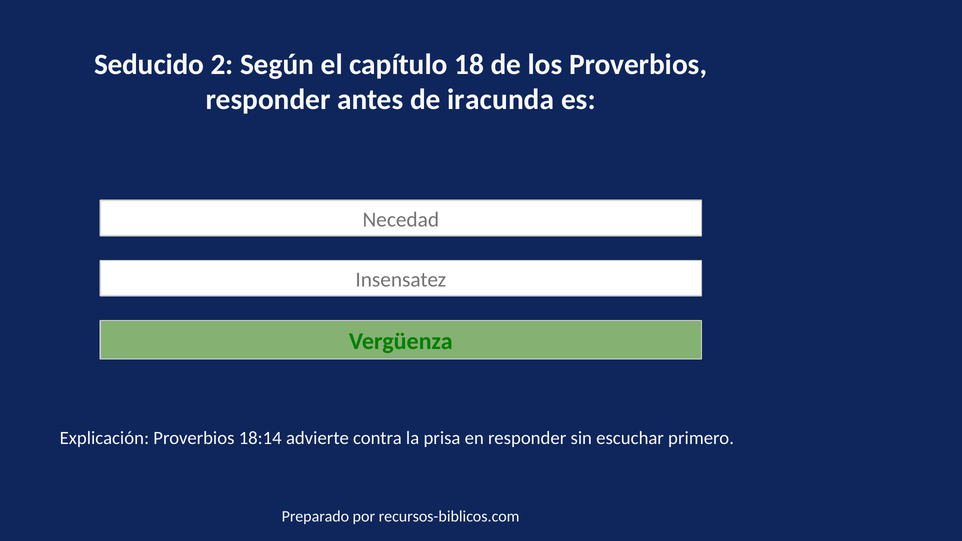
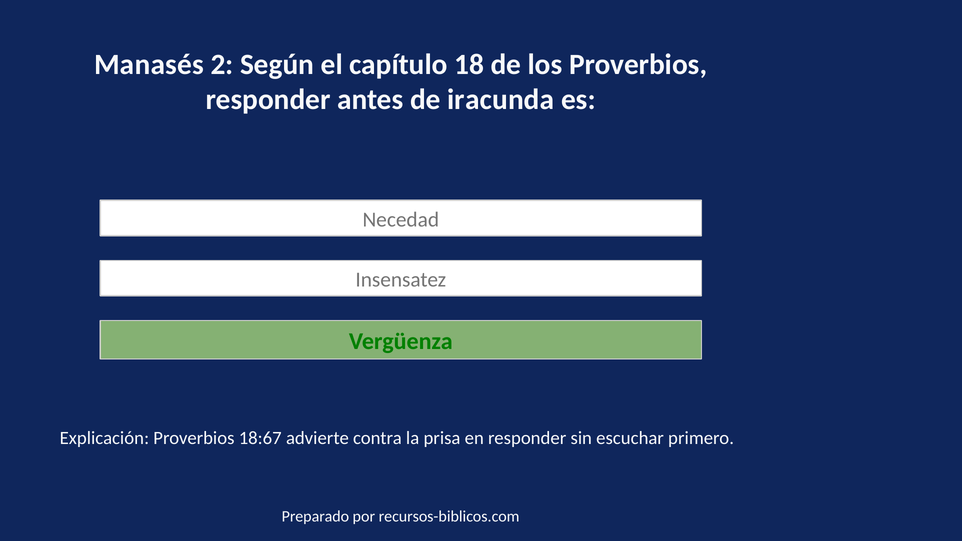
Seducido: Seducido -> Manasés
18:14: 18:14 -> 18:67
